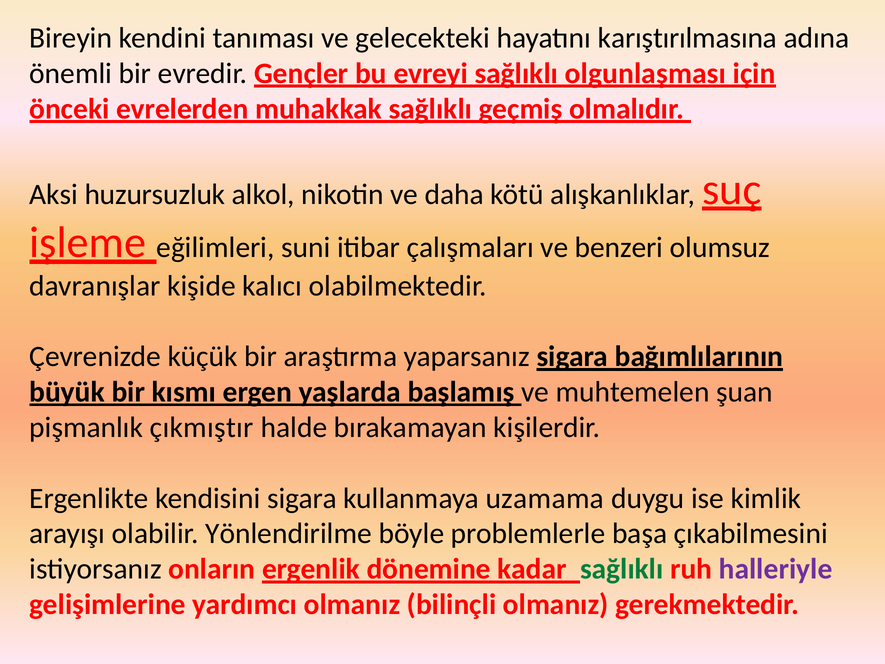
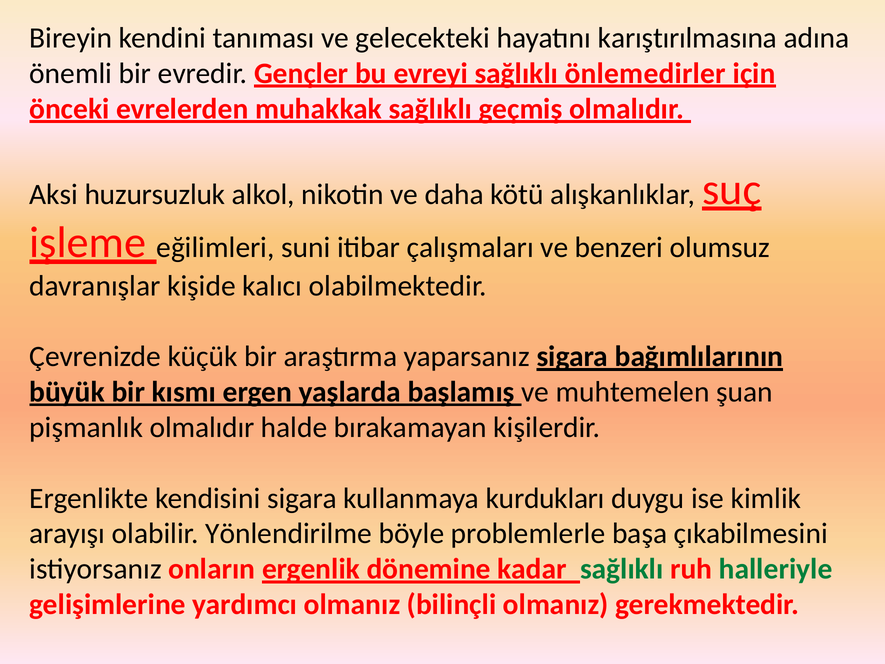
olgunlaşması: olgunlaşması -> önlemedirler
pişmanlık çıkmıştır: çıkmıştır -> olmalıdır
uzamama: uzamama -> kurdukları
halleriyle colour: purple -> green
